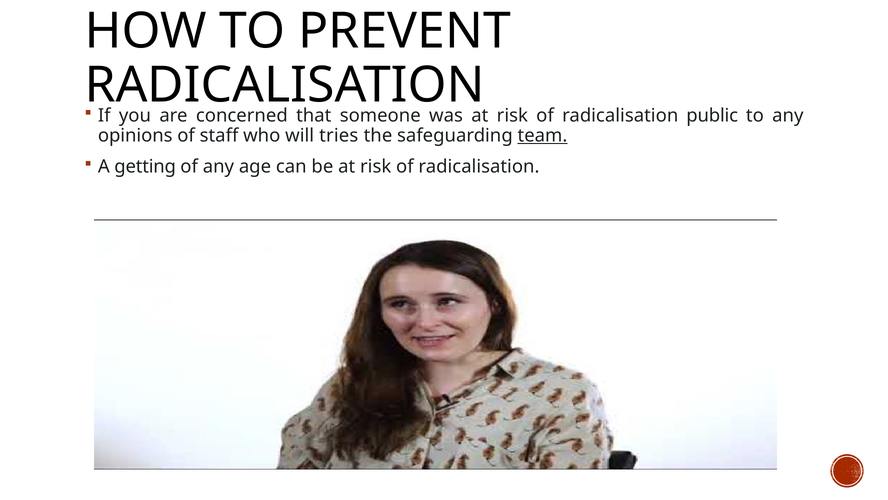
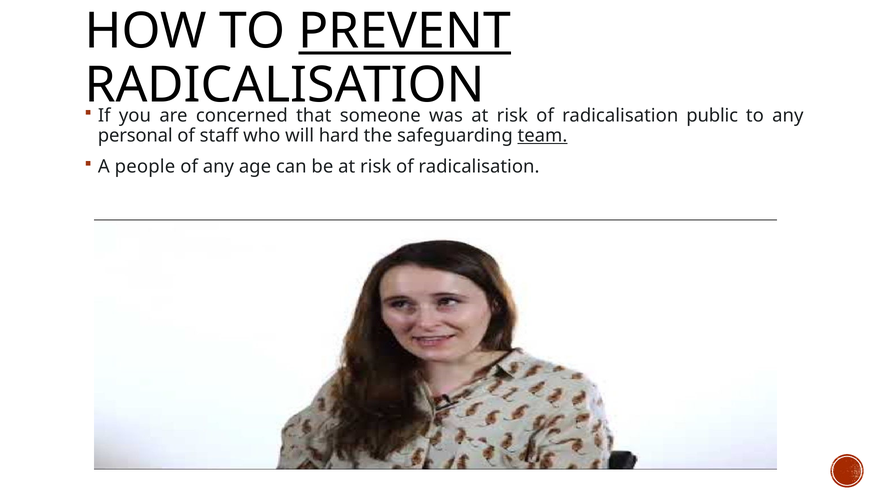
PREVENT underline: none -> present
opinions: opinions -> personal
tries: tries -> hard
getting: getting -> people
